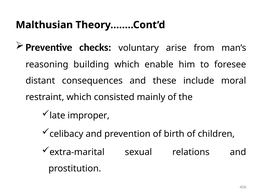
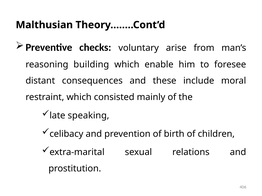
improper: improper -> speaking
